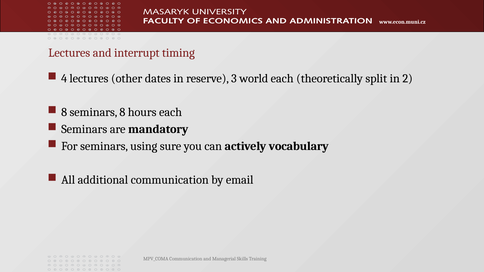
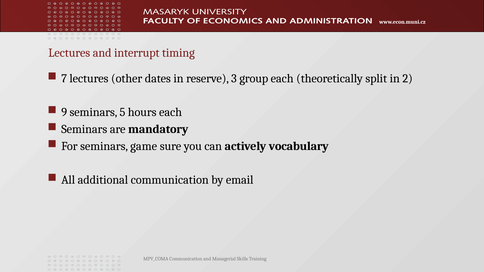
4: 4 -> 7
world: world -> group
8 at (64, 112): 8 -> 9
seminars 8: 8 -> 5
using: using -> game
